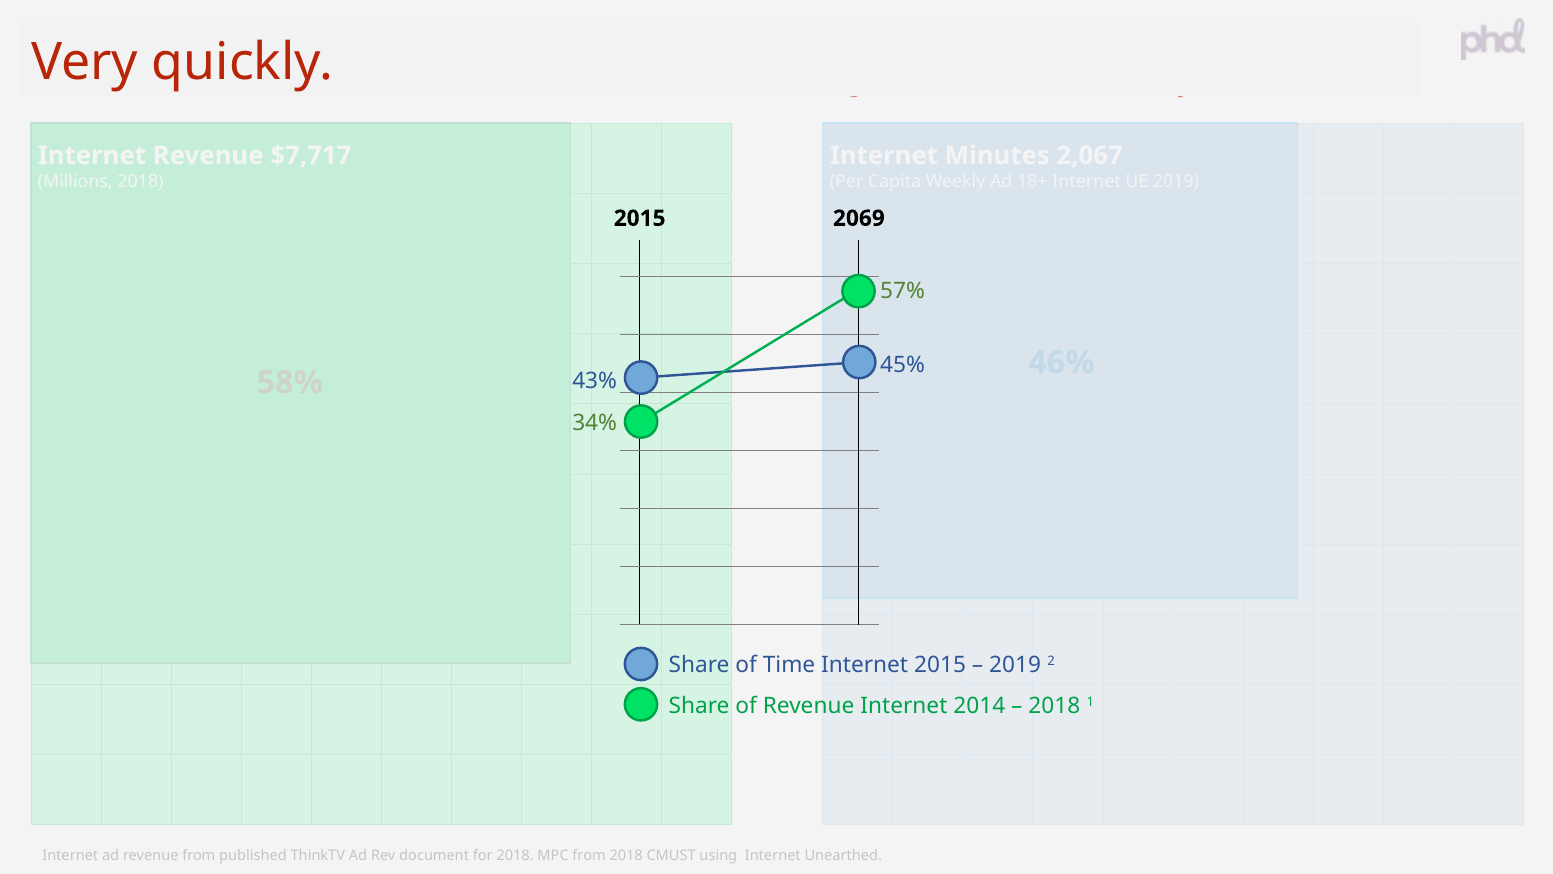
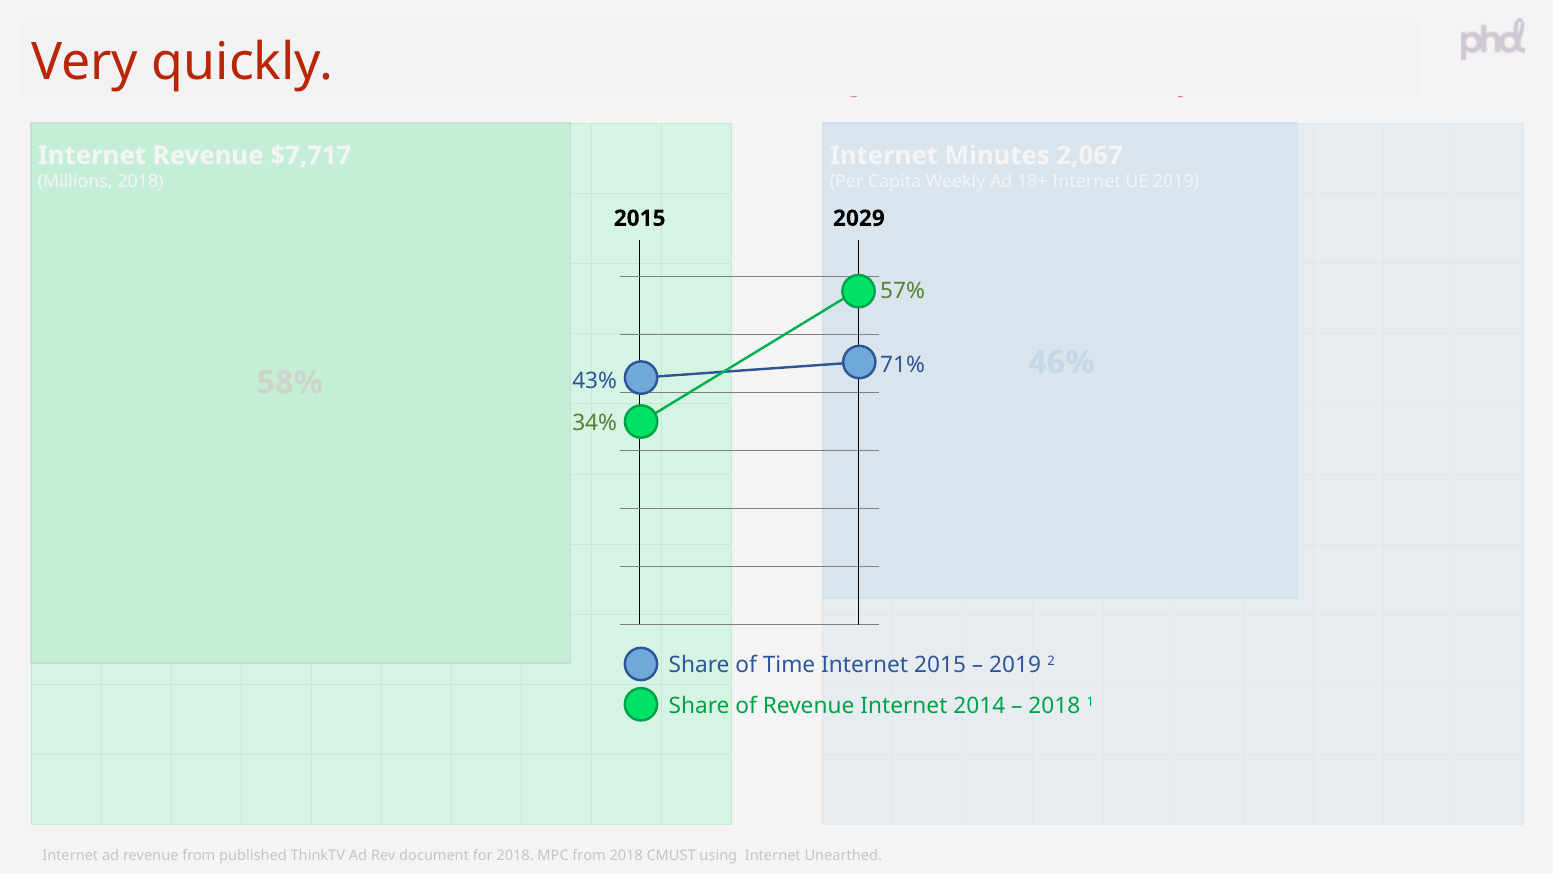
2069: 2069 -> 2029
45%: 45% -> 71%
